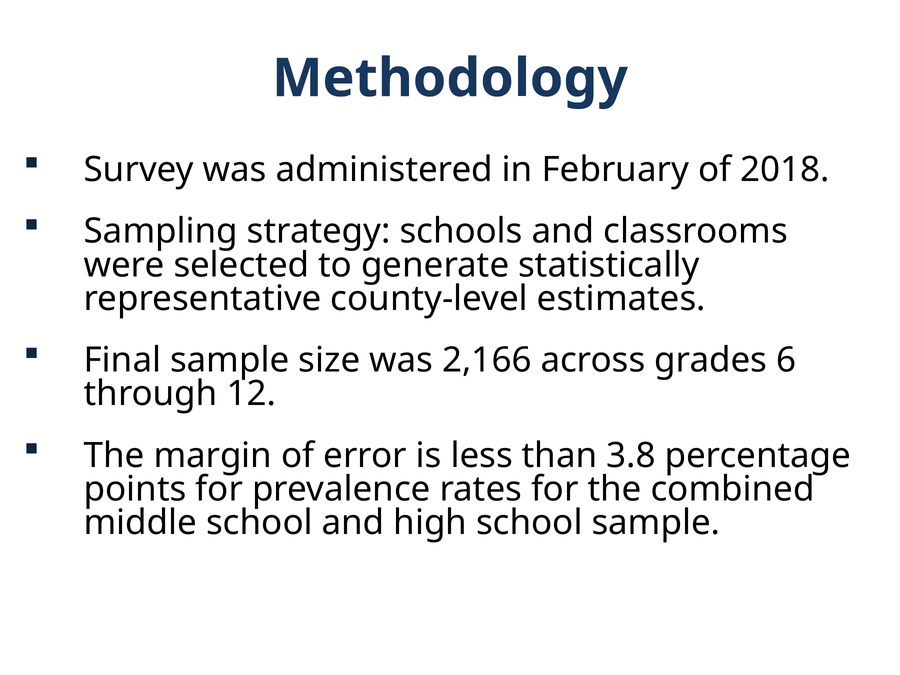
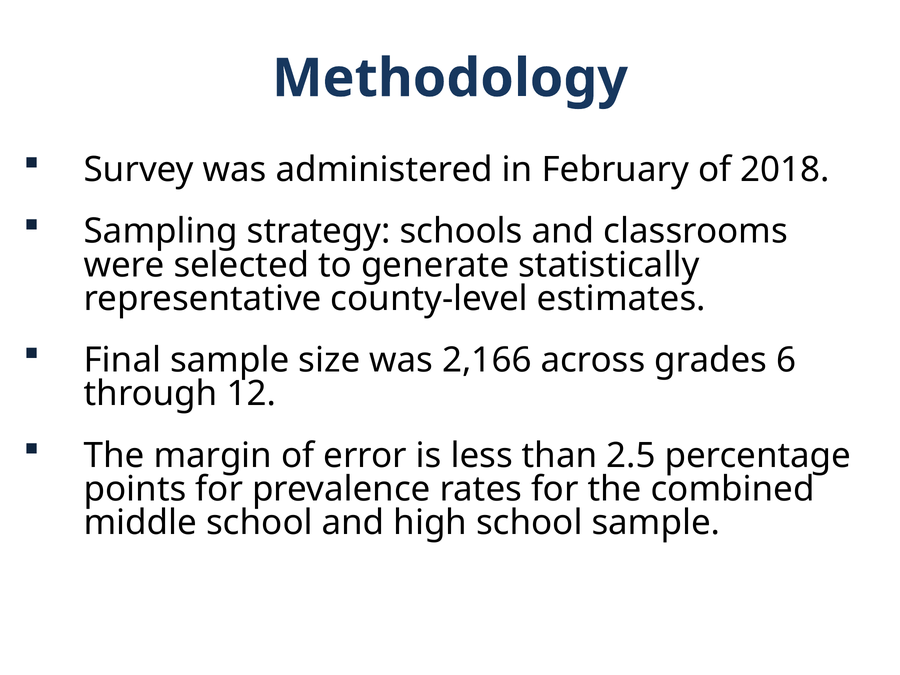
3.8: 3.8 -> 2.5
